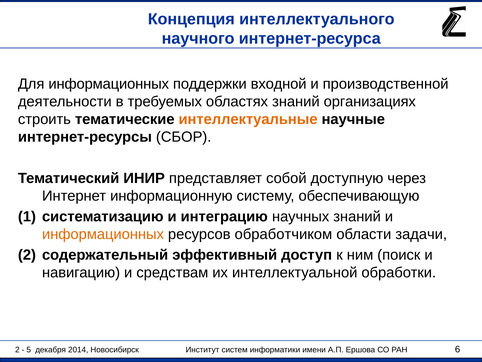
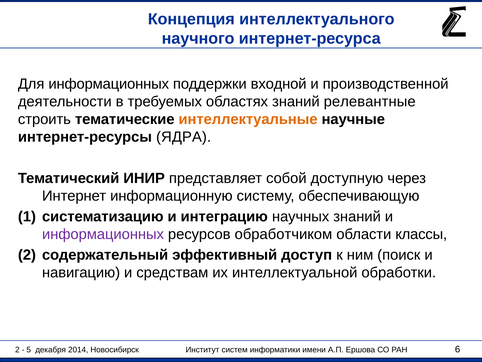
организациях: организациях -> релевантные
СБОР: СБОР -> ЯДРА
информационных at (103, 234) colour: orange -> purple
задачи: задачи -> классы
